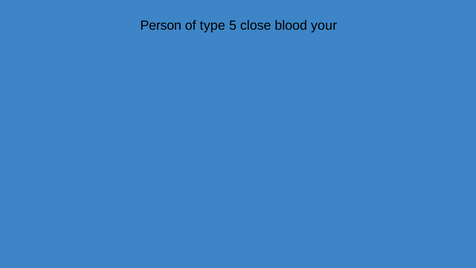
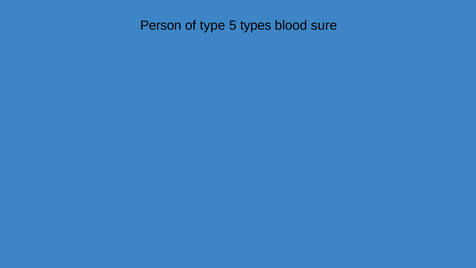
close: close -> types
your: your -> sure
